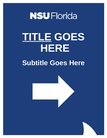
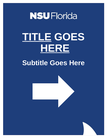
HERE at (55, 48) underline: none -> present
